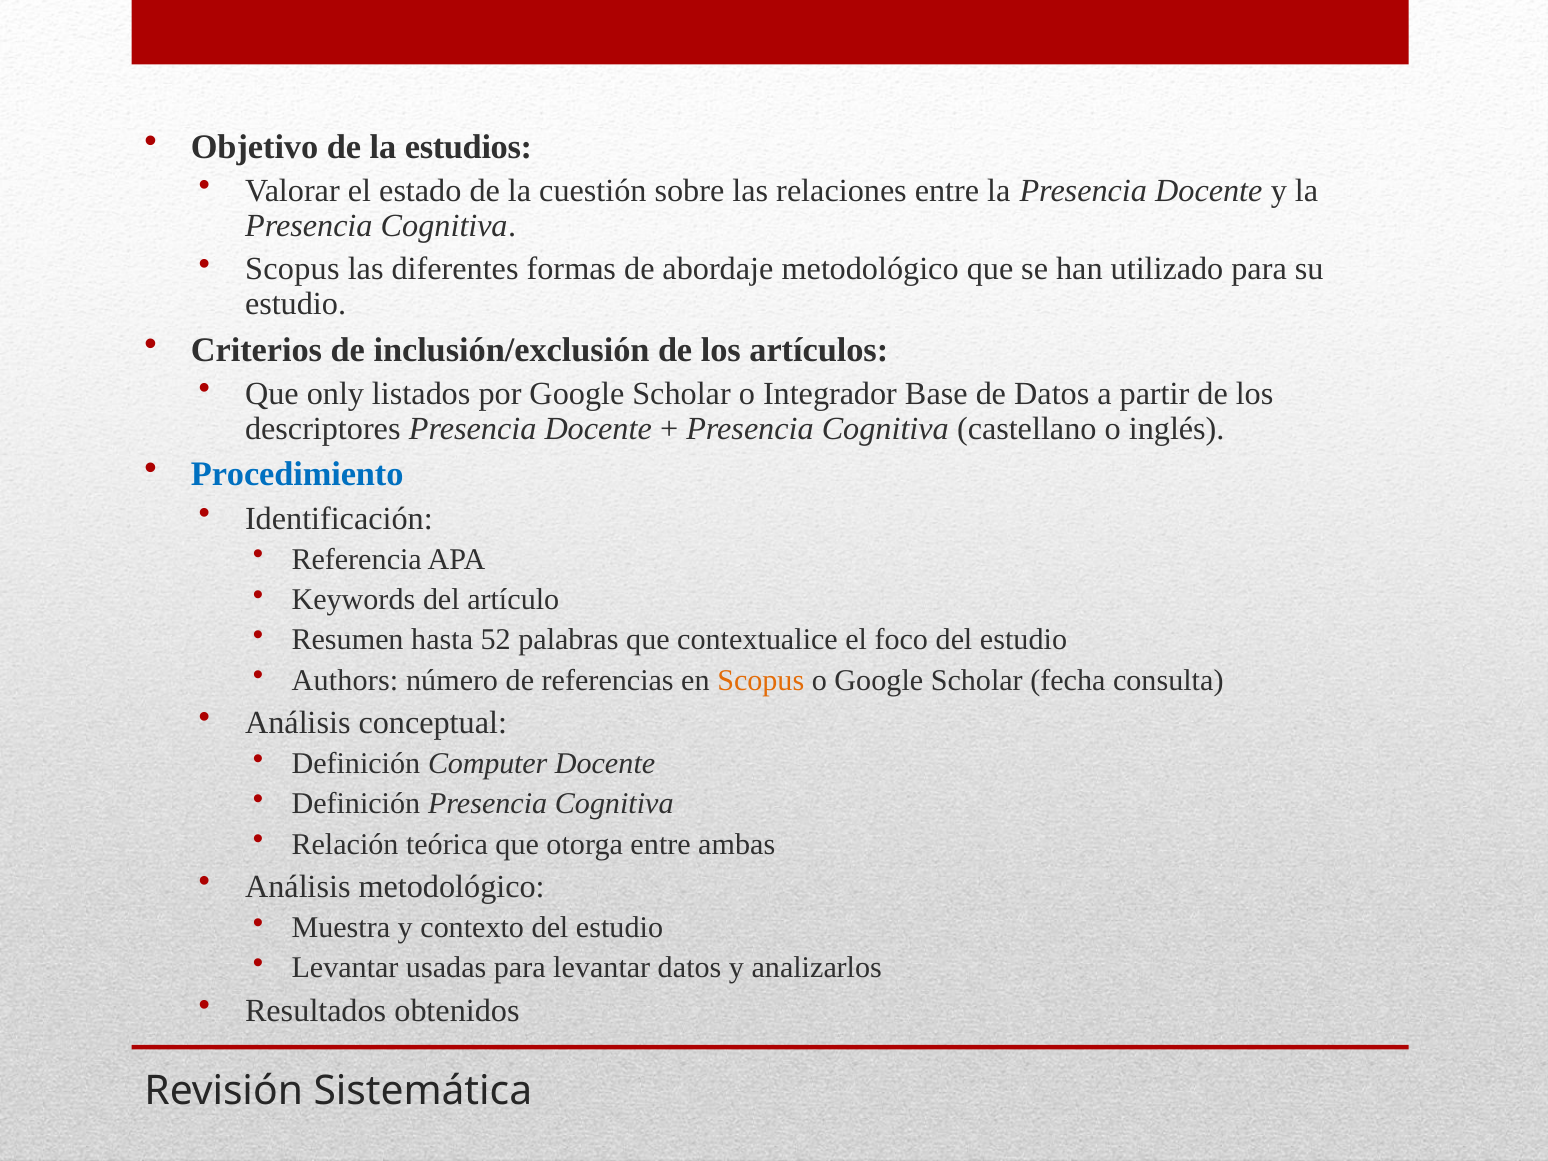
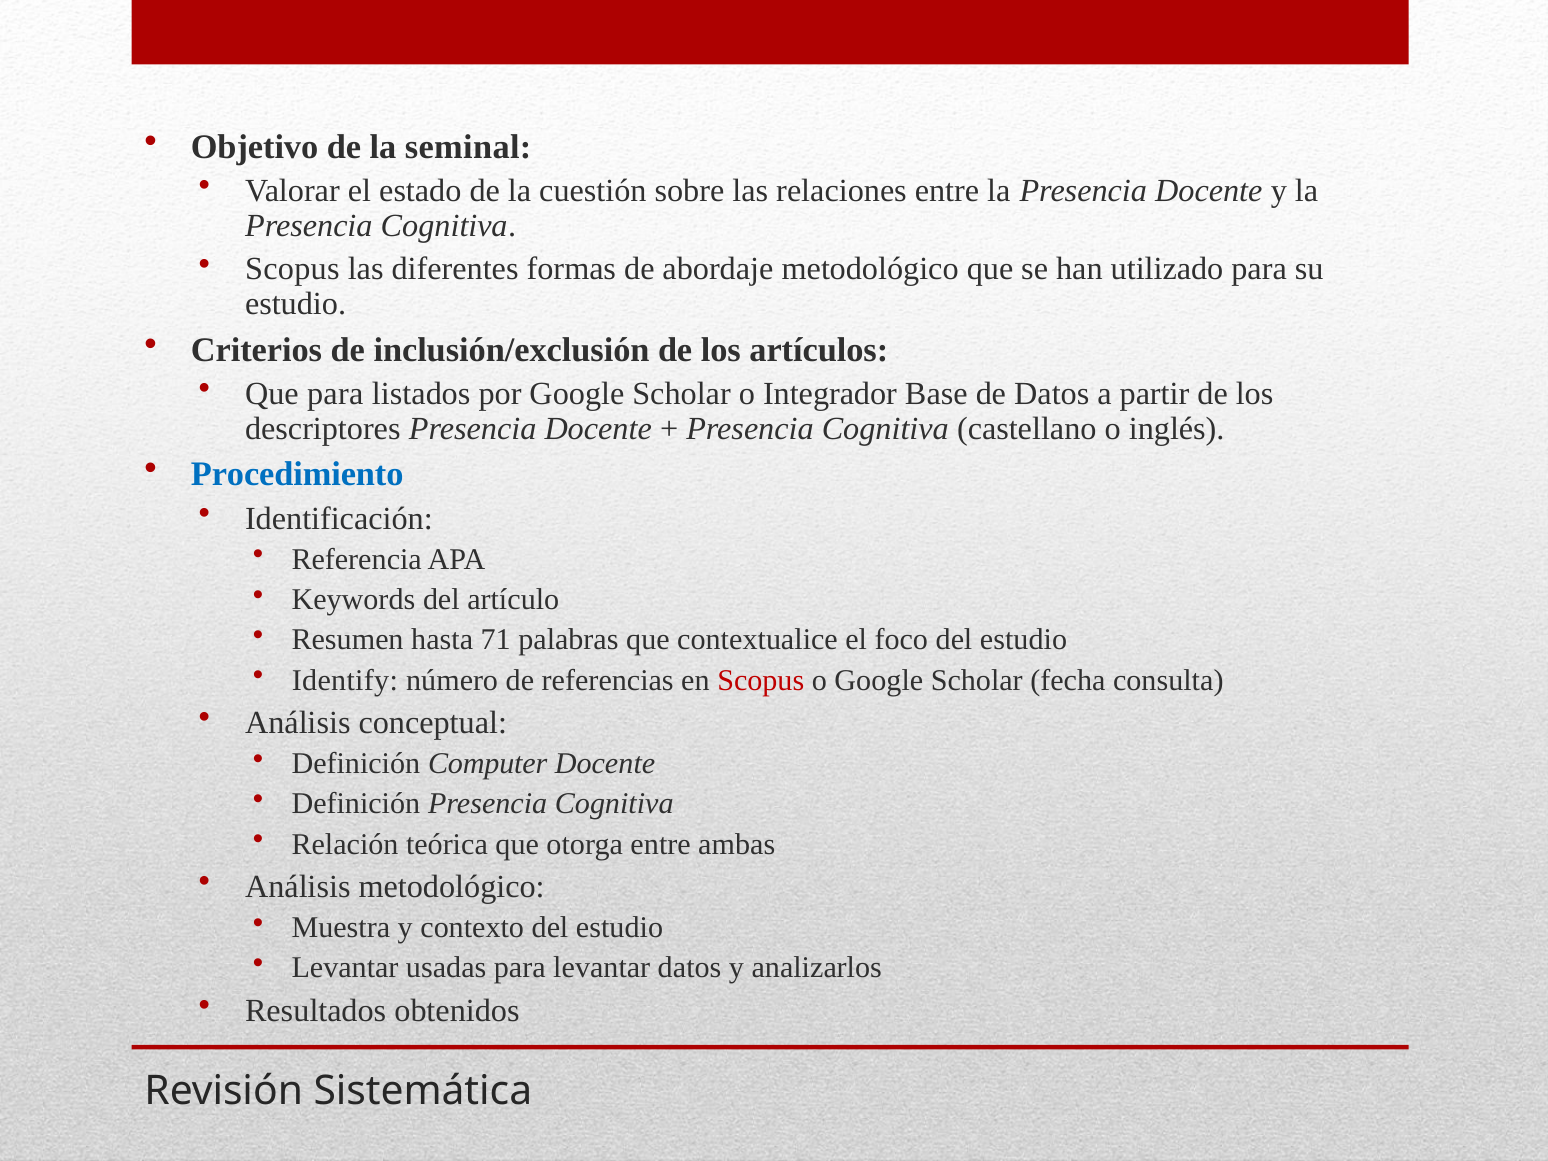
estudios: estudios -> seminal
Que only: only -> para
52: 52 -> 71
Authors: Authors -> Identify
Scopus at (761, 680) colour: orange -> red
